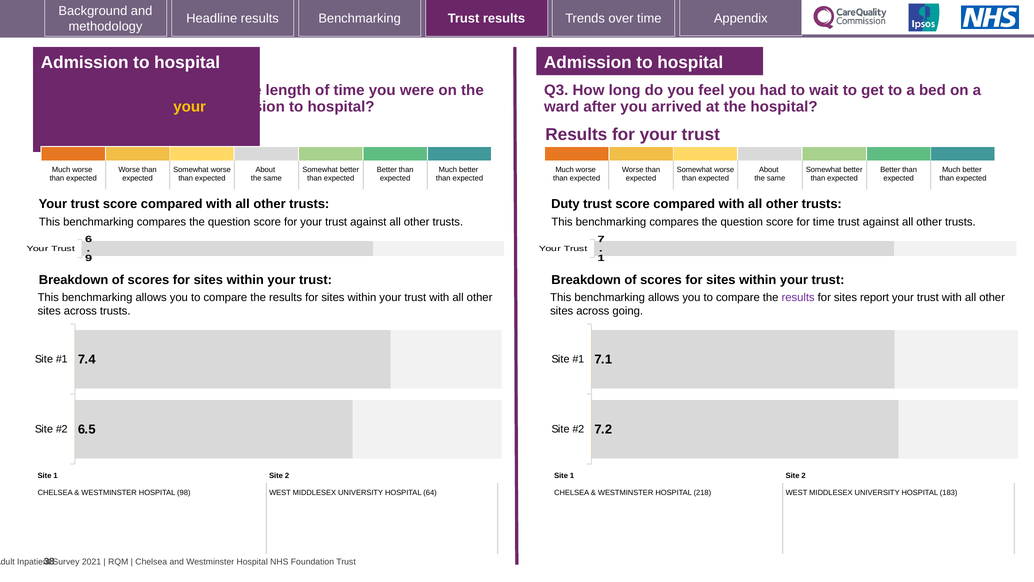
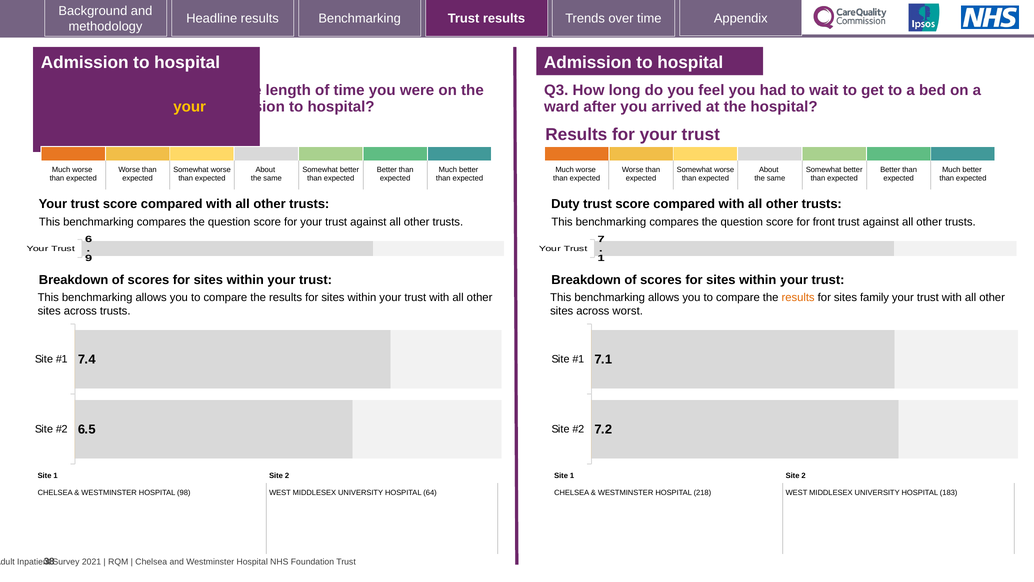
for time: time -> front
results at (798, 297) colour: purple -> orange
report: report -> family
going: going -> worst
